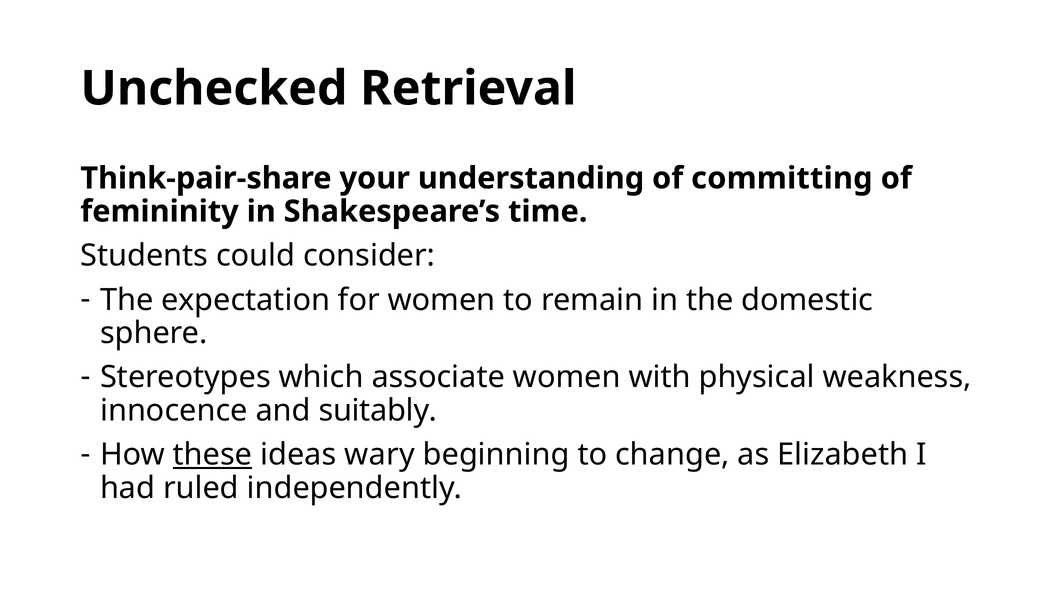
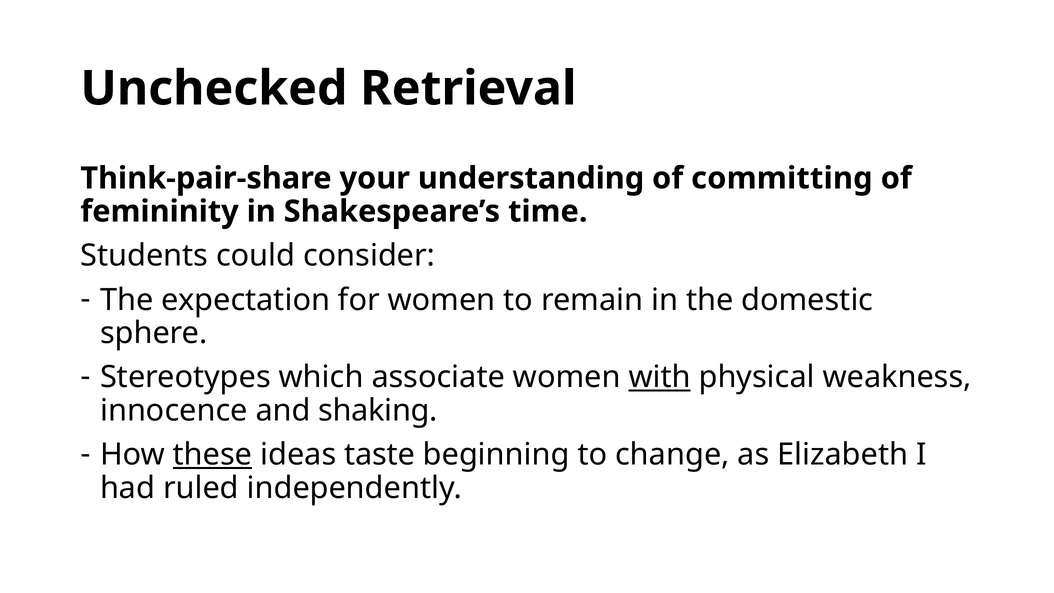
with underline: none -> present
suitably: suitably -> shaking
wary: wary -> taste
